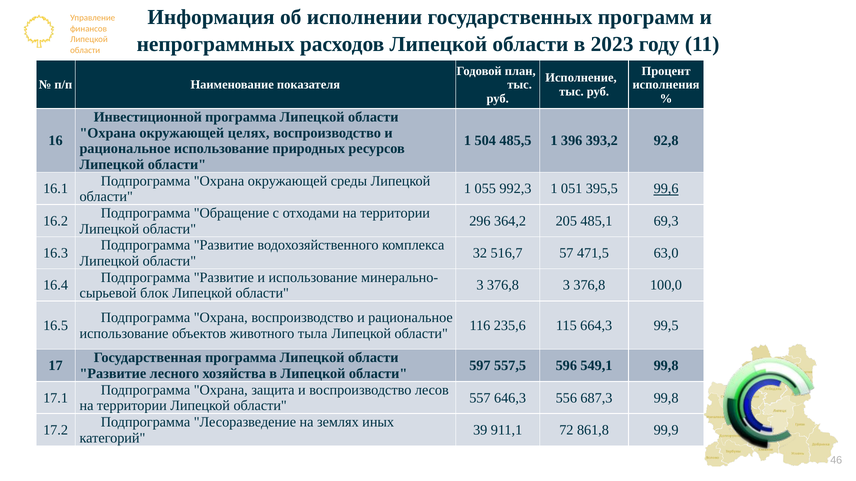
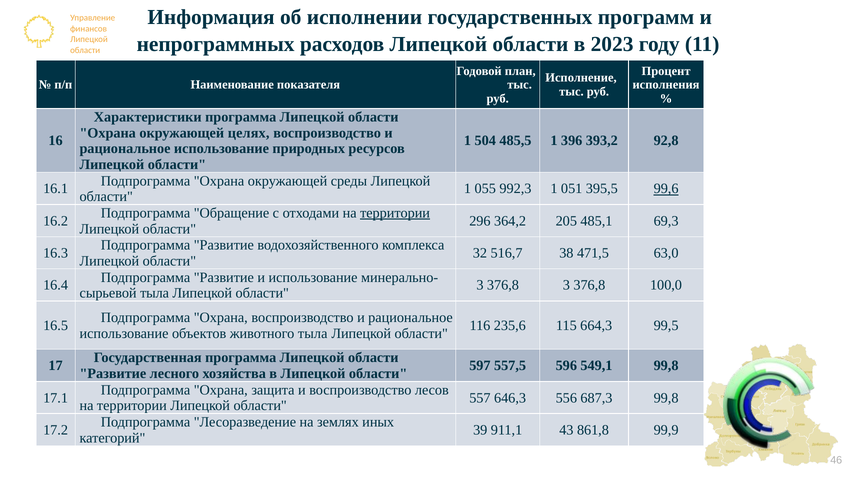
Инвестиционной: Инвестиционной -> Характеристики
территории at (395, 213) underline: none -> present
57: 57 -> 38
блок at (154, 293): блок -> тыла
72: 72 -> 43
